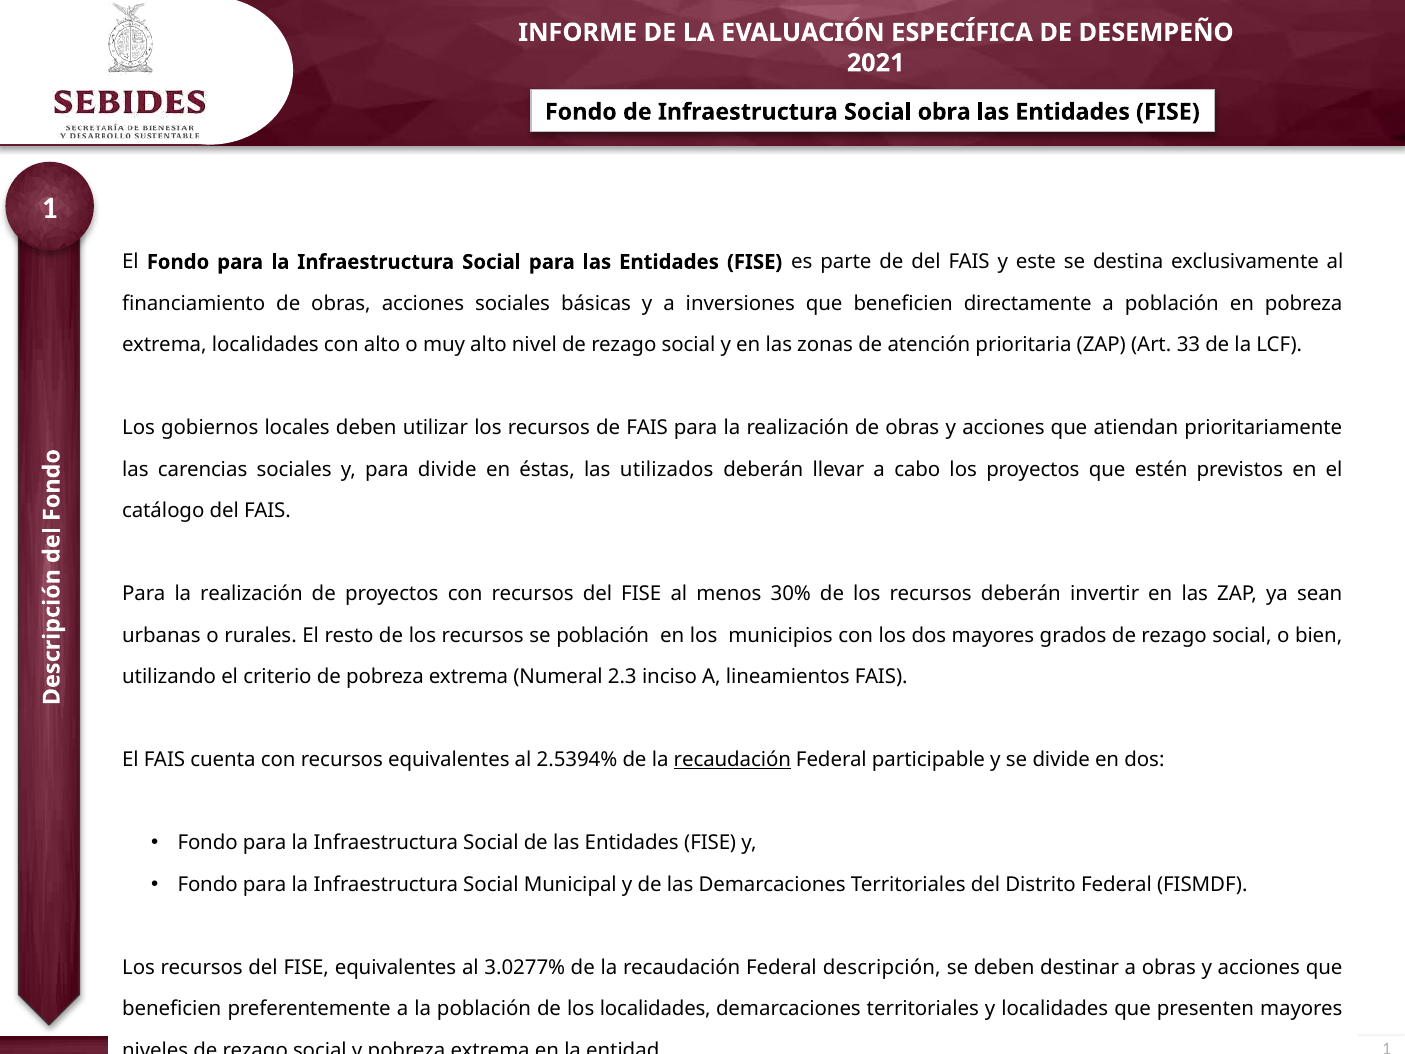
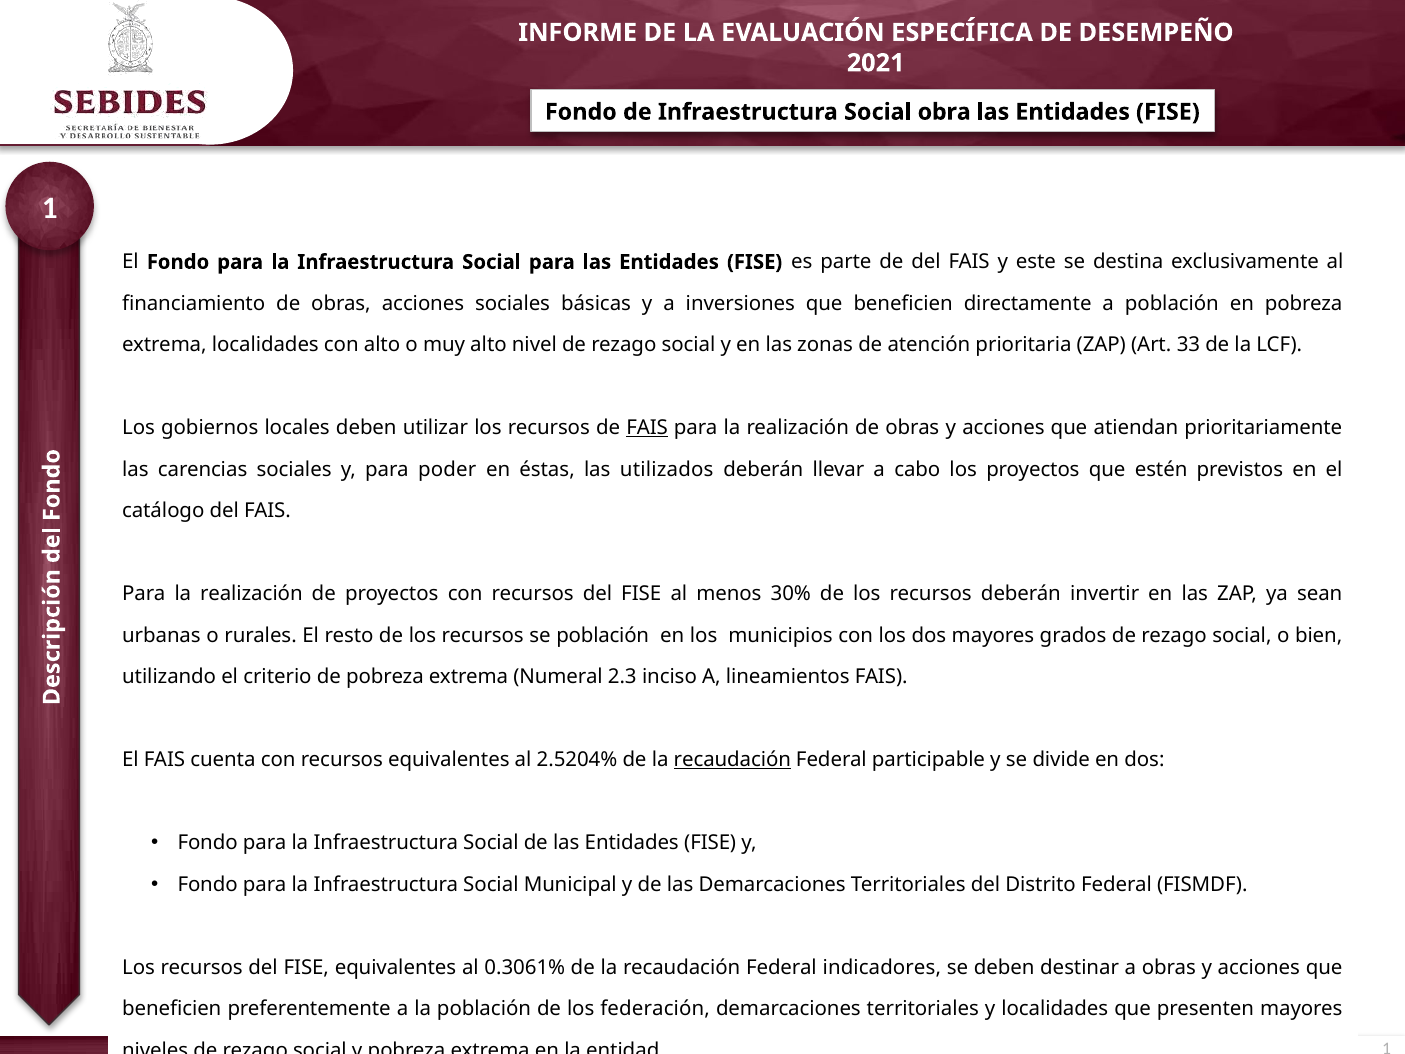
FAIS at (647, 428) underline: none -> present
para divide: divide -> poder
2.5394%: 2.5394% -> 2.5204%
3.0277%: 3.0277% -> 0.3061%
descripción: descripción -> indicadores
los localidades: localidades -> federación
